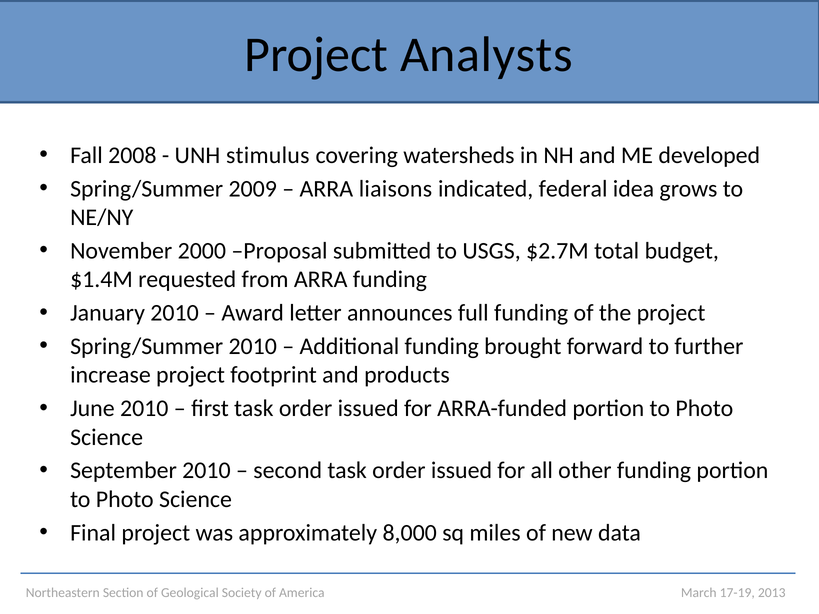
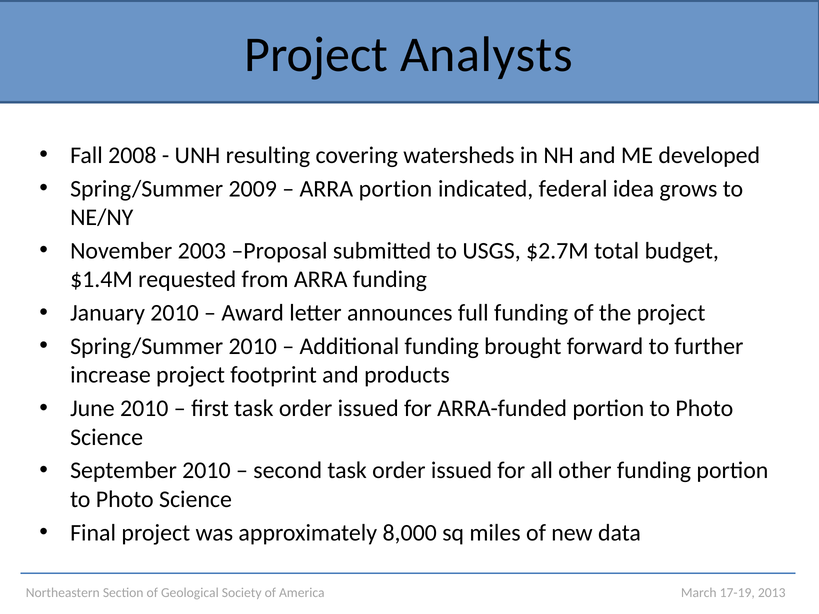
stimulus: stimulus -> resulting
ARRA liaisons: liaisons -> portion
2000: 2000 -> 2003
